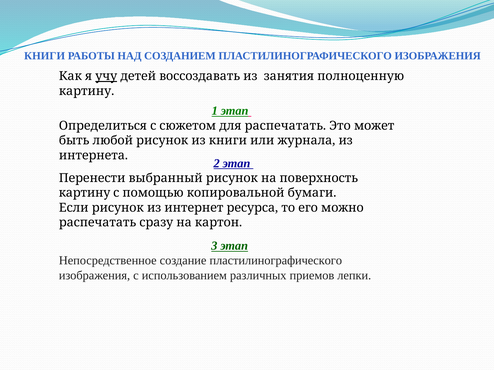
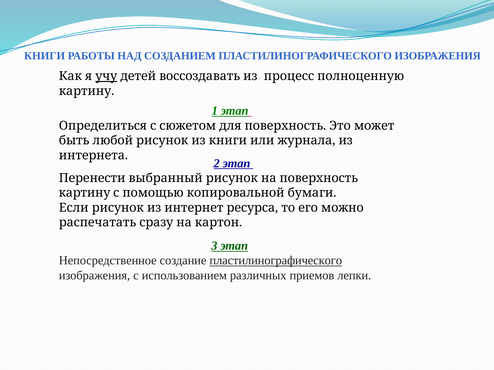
занятия: занятия -> процесс
для распечатать: распечатать -> поверхность
пластилинографического at (276, 261) underline: none -> present
